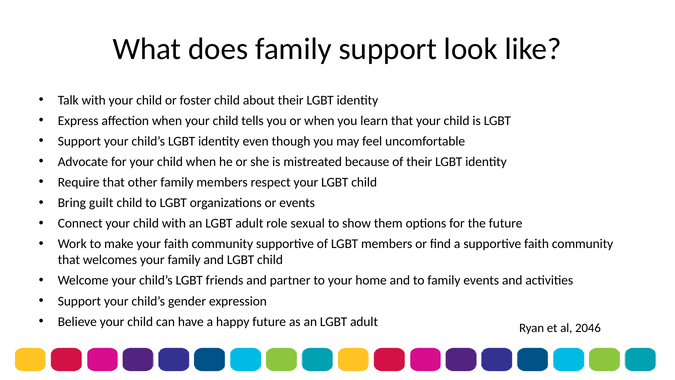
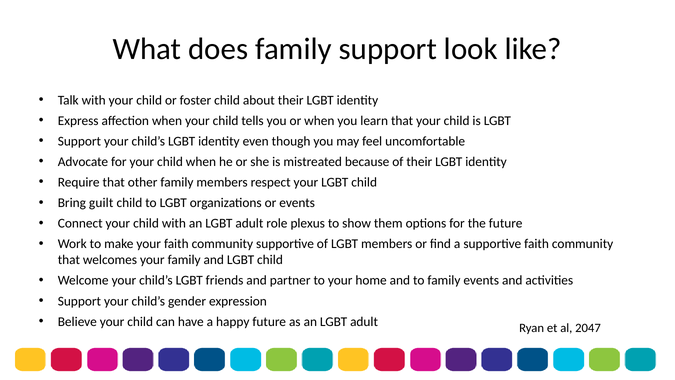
sexual: sexual -> plexus
2046: 2046 -> 2047
